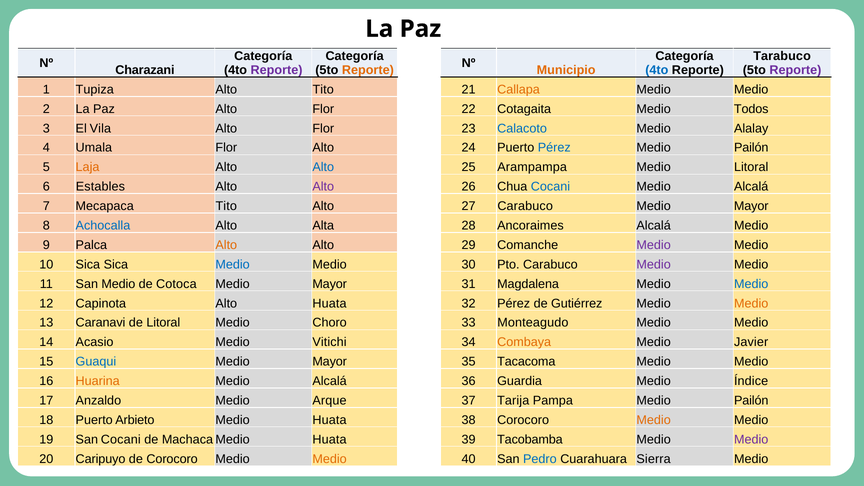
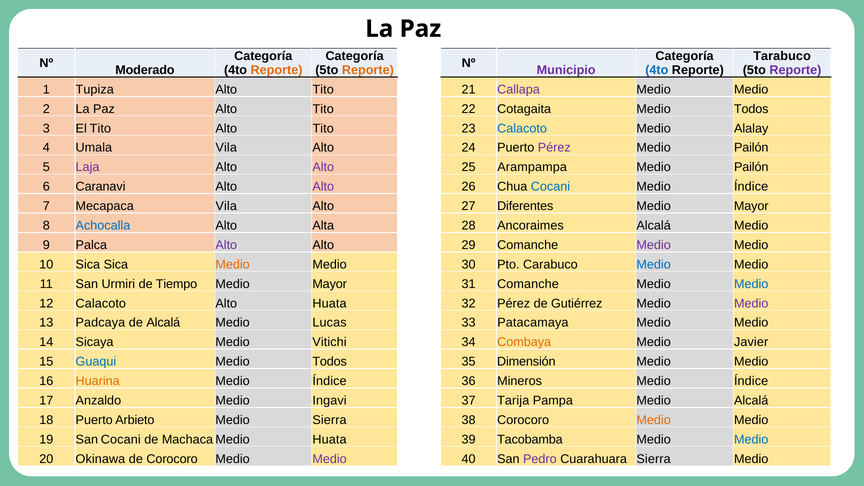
Charazani: Charazani -> Moderado
Reporte at (277, 70) colour: purple -> orange
Municipio colour: orange -> purple
Callapa colour: orange -> purple
Paz Alto Flor: Flor -> Tito
El Vila: Vila -> Tito
Flor at (323, 128): Flor -> Tito
Umala Flor: Flor -> Vila
Pérez at (554, 148) colour: blue -> purple
Laja colour: orange -> purple
Alto at (323, 167) colour: blue -> purple
Litoral at (751, 167): Litoral -> Pailón
Estables: Estables -> Caranavi
Alcalá at (751, 187): Alcalá -> Índice
Mecapaca Tito: Tito -> Vila
27 Carabuco: Carabuco -> Diferentes
Alto at (226, 245) colour: orange -> purple
Medio at (233, 264) colour: blue -> orange
Medio at (654, 264) colour: purple -> blue
San Medio: Medio -> Urmiri
Cotoca: Cotoca -> Tiempo
31 Magdalena: Magdalena -> Comanche
12 Capinota: Capinota -> Calacoto
Medio at (751, 303) colour: orange -> purple
Caranavi: Caranavi -> Padcaya
de Litoral: Litoral -> Alcalá
Choro: Choro -> Lucas
Monteagudo: Monteagudo -> Patacamaya
Acasio: Acasio -> Sicaya
Mayor at (330, 362): Mayor -> Todos
Tacacoma: Tacacoma -> Dimensión
Alcalá at (330, 381): Alcalá -> Índice
Guardia: Guardia -> Mineros
Arque: Arque -> Ingavi
Pampa Medio Pailón: Pailón -> Alcalá
Medio Huata: Huata -> Sierra
Medio at (751, 439) colour: purple -> blue
Caripuyo: Caripuyo -> Okinawa
Medio at (330, 459) colour: orange -> purple
Pedro colour: blue -> purple
